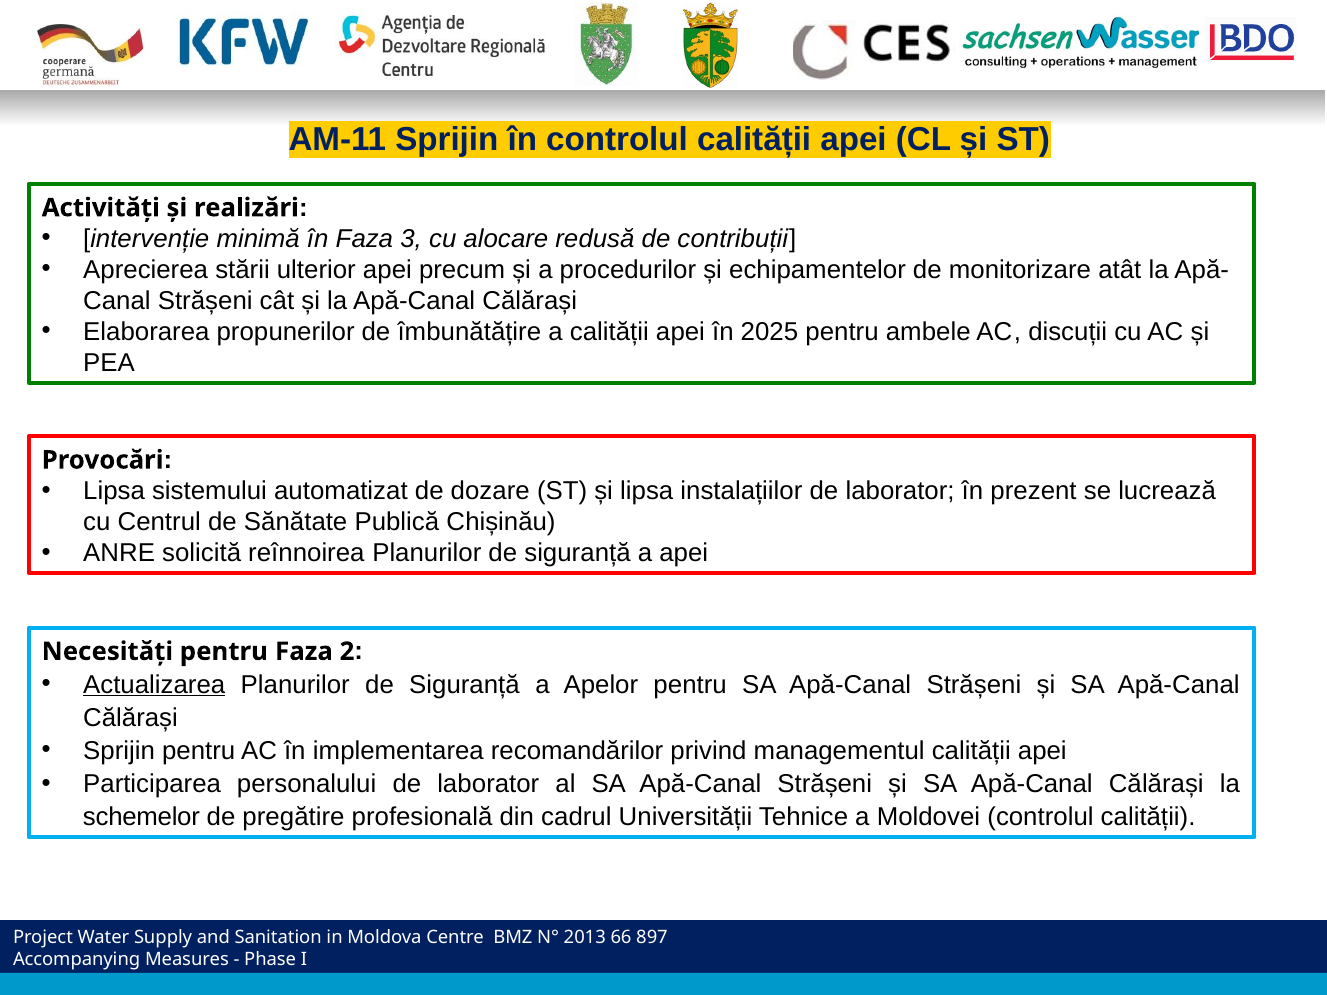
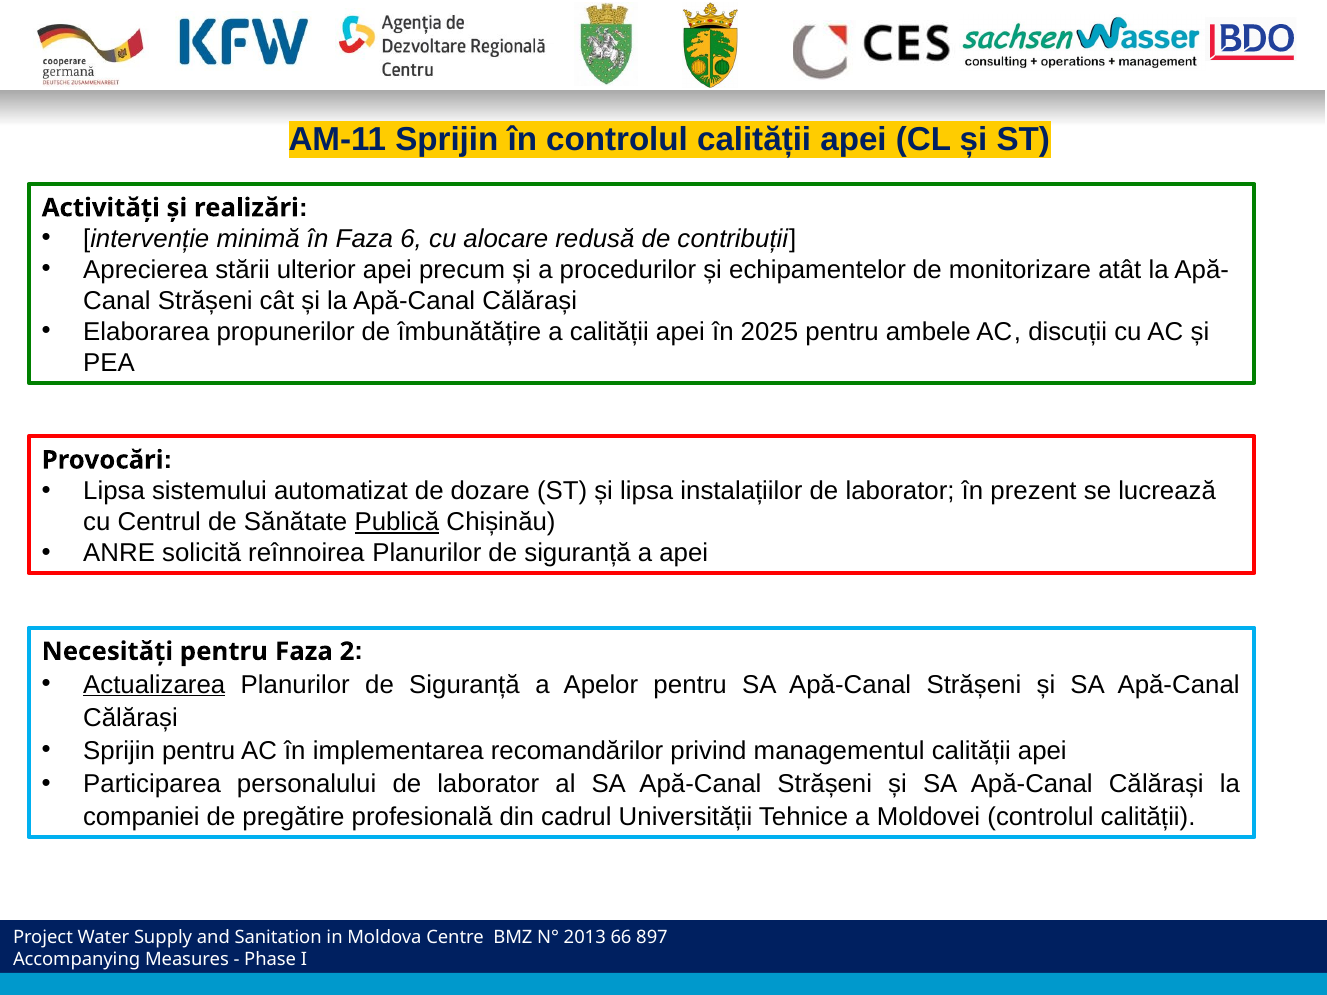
3: 3 -> 6
Publică underline: none -> present
schemelor: schemelor -> companiei
